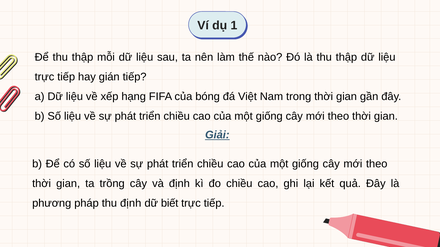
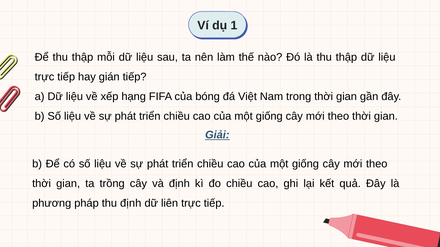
biết: biết -> liên
